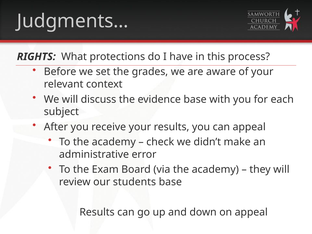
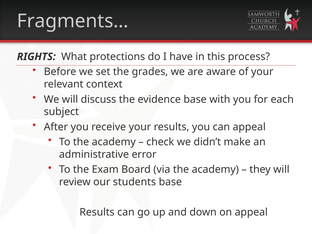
Judgments…: Judgments… -> Fragments…
